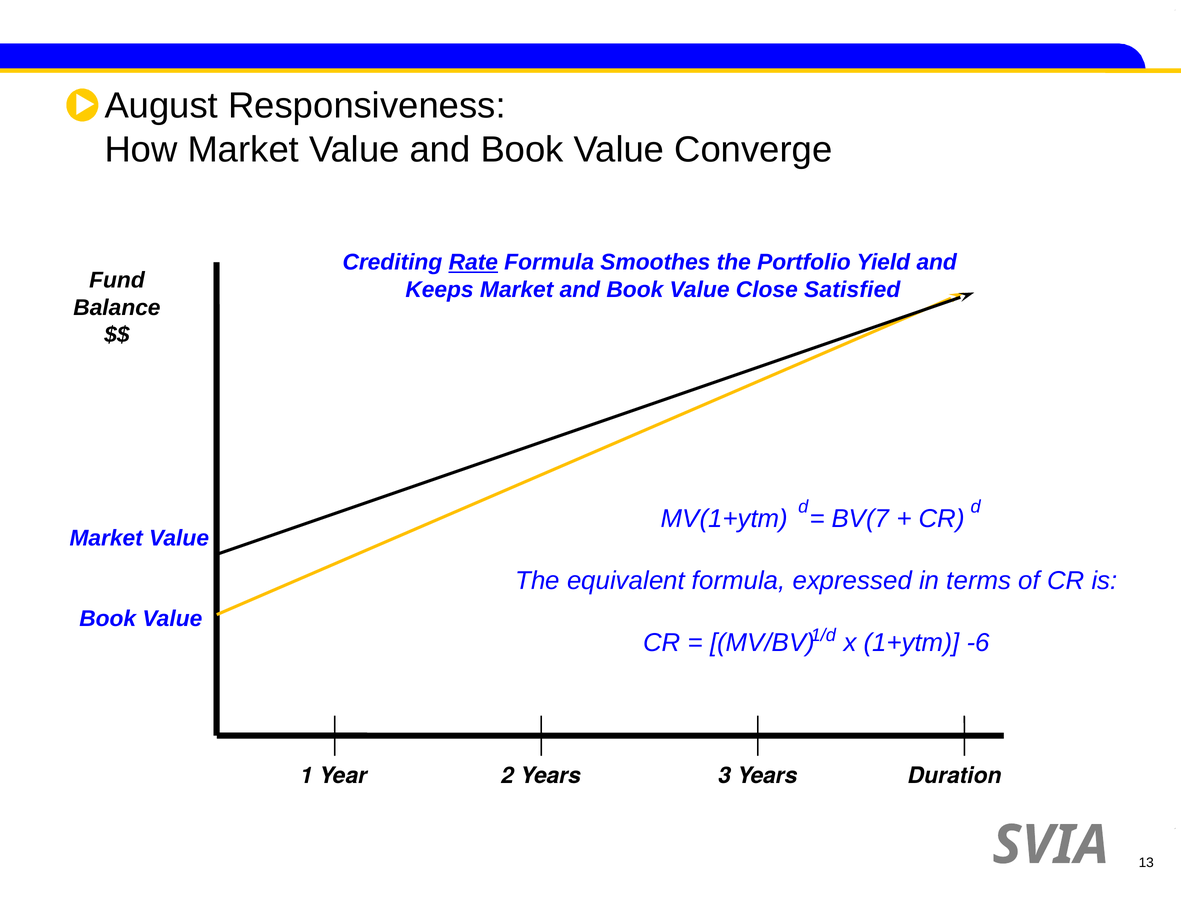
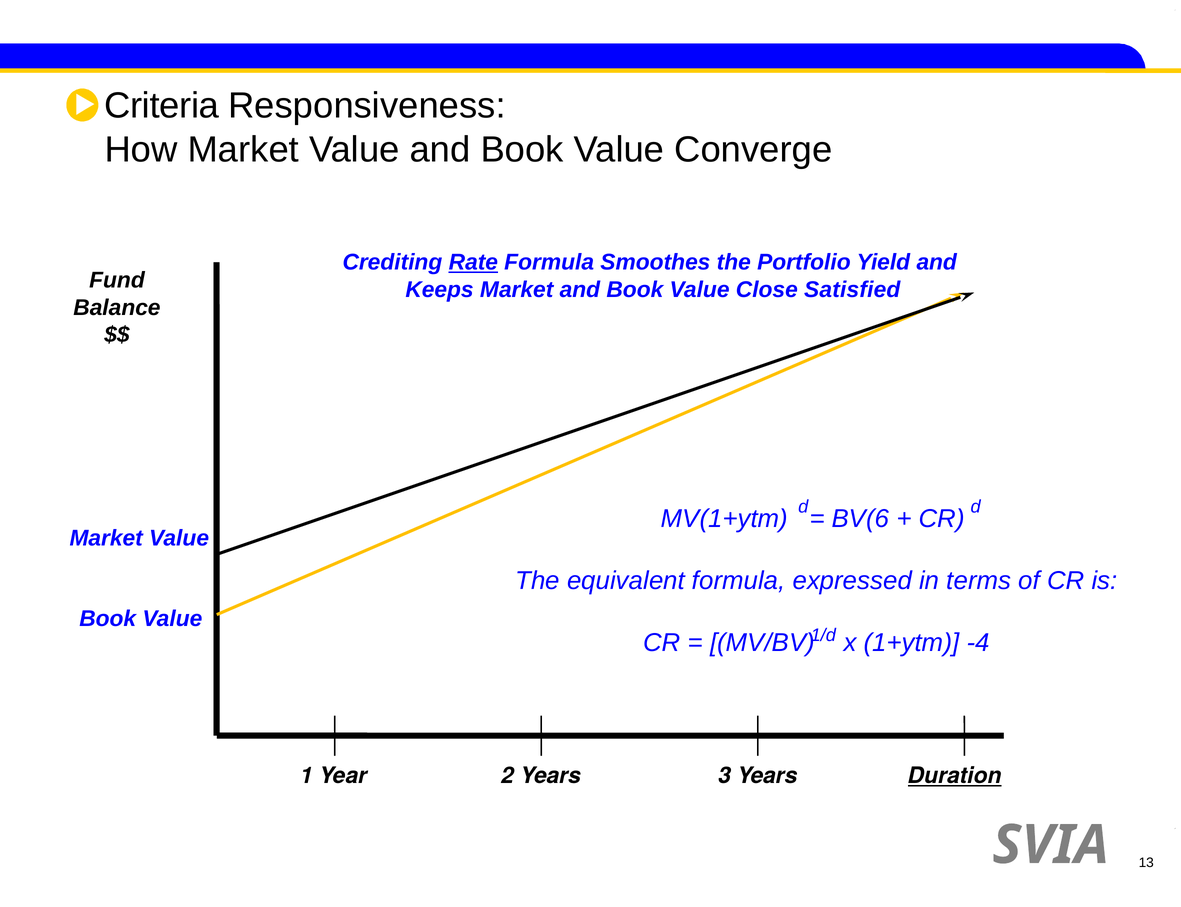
August: August -> Criteria
BV(7: BV(7 -> BV(6
-6: -6 -> -4
Duration underline: none -> present
